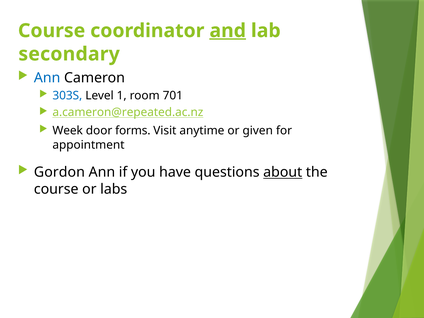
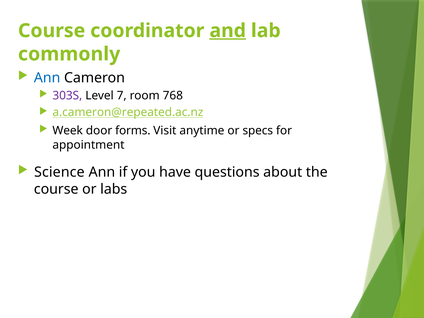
secondary: secondary -> commonly
303S colour: blue -> purple
1: 1 -> 7
701: 701 -> 768
given: given -> specs
Gordon: Gordon -> Science
about underline: present -> none
